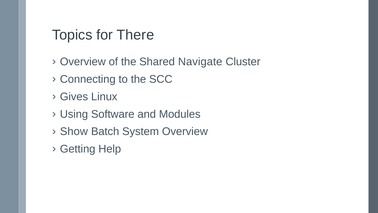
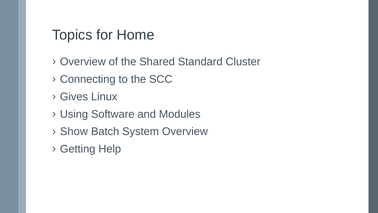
There: There -> Home
Navigate: Navigate -> Standard
